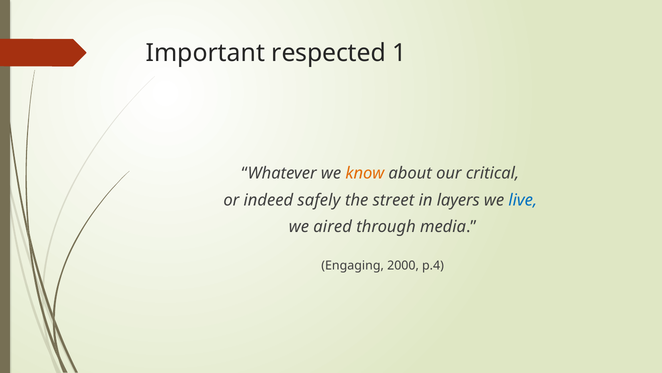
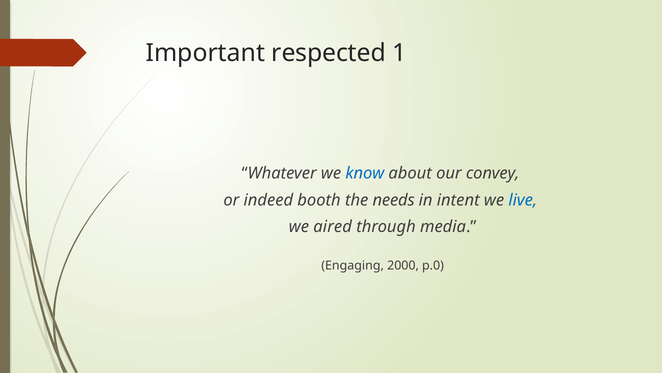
know colour: orange -> blue
critical: critical -> convey
safely: safely -> booth
street: street -> needs
layers: layers -> intent
p.4: p.4 -> p.0
